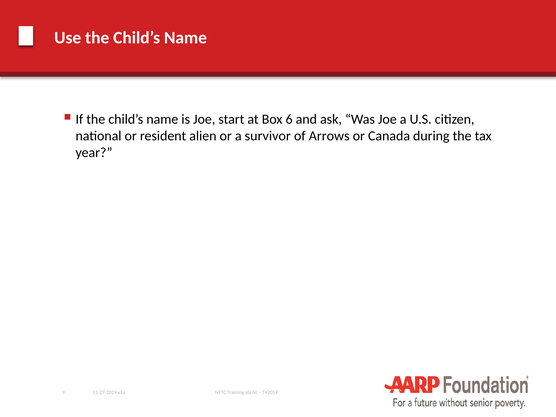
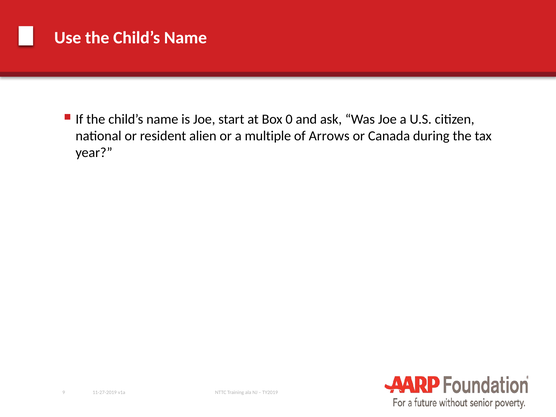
6: 6 -> 0
survivor: survivor -> multiple
